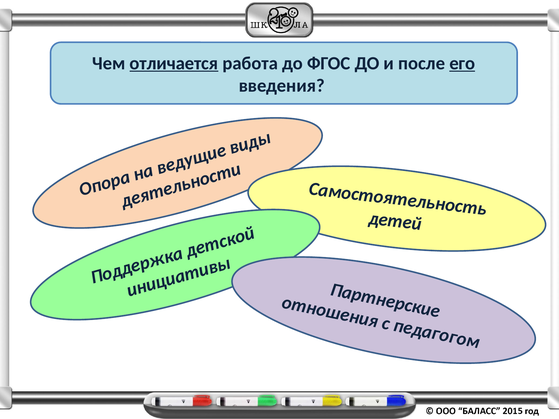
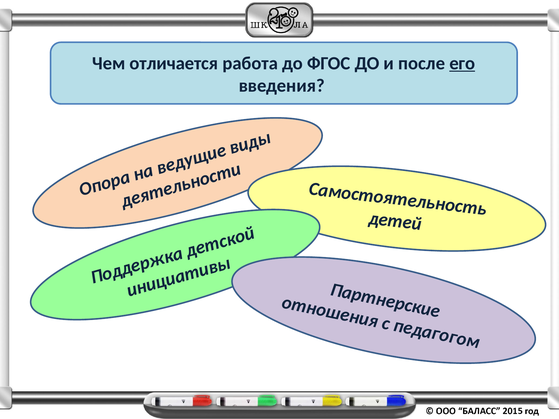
отличается underline: present -> none
